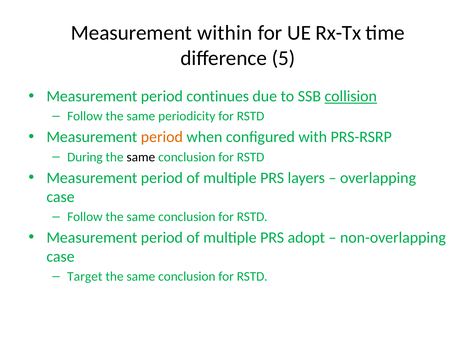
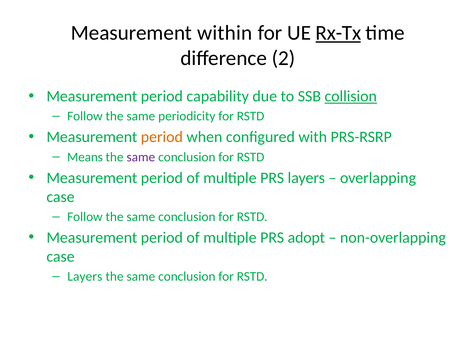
Rx-Tx underline: none -> present
5: 5 -> 2
continues: continues -> capability
During: During -> Means
same at (141, 157) colour: black -> purple
Target at (85, 277): Target -> Layers
